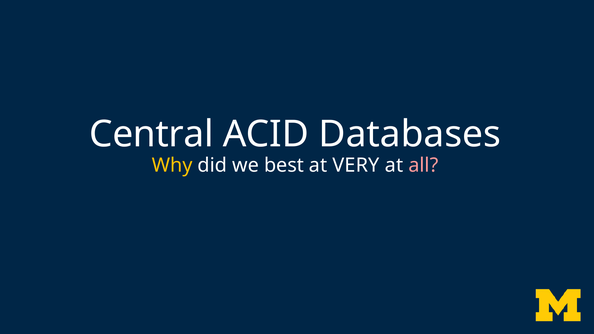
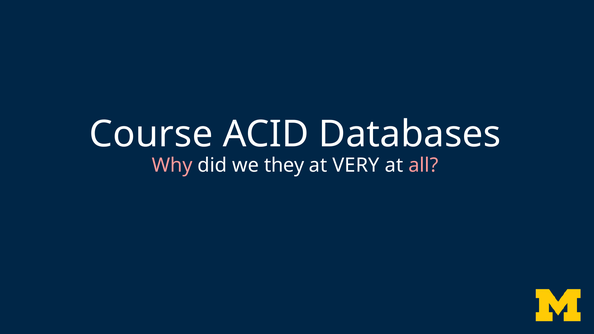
Central: Central -> Course
Why colour: yellow -> pink
best: best -> they
